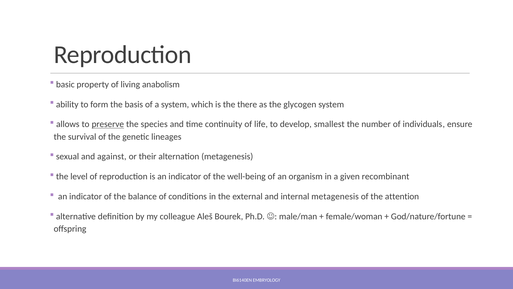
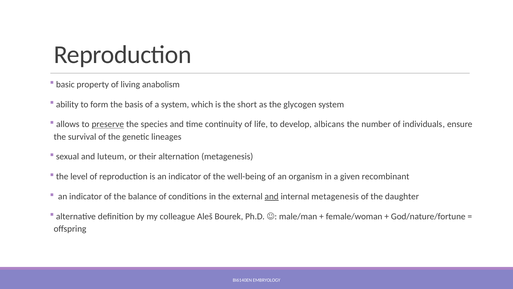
there: there -> short
smallest: smallest -> albicans
against: against -> luteum
and at (272, 196) underline: none -> present
attention: attention -> daughter
